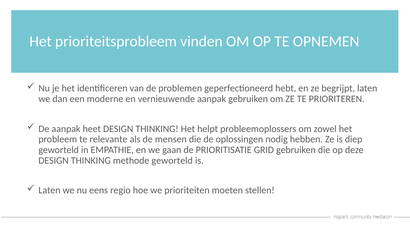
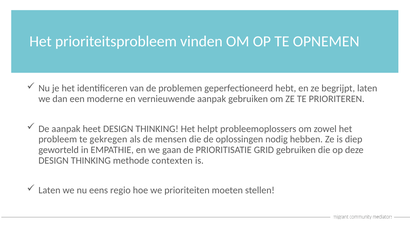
relevante: relevante -> gekregen
methode geworteld: geworteld -> contexten
